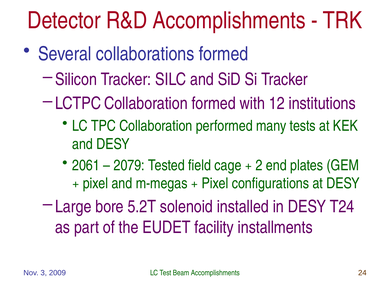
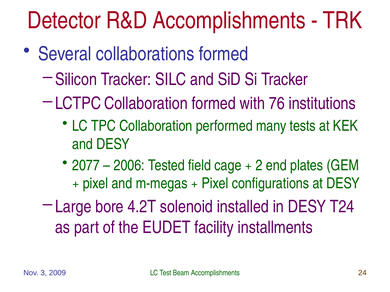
12: 12 -> 76
2061: 2061 -> 2077
2079: 2079 -> 2006
5.2T: 5.2T -> 4.2T
